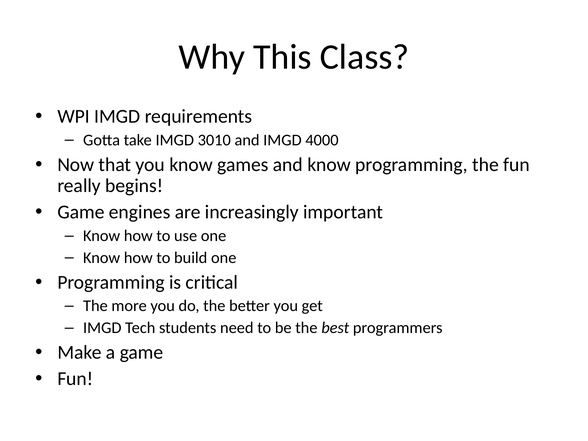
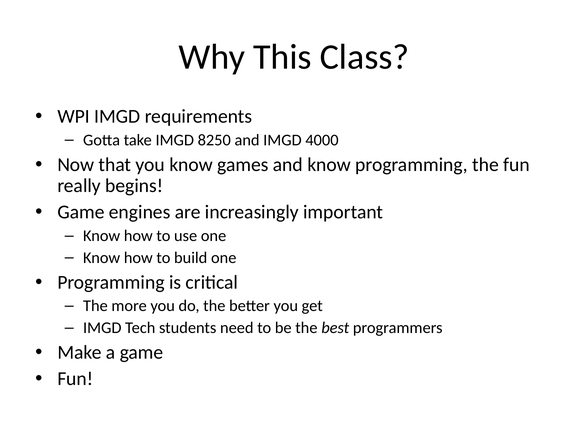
3010: 3010 -> 8250
